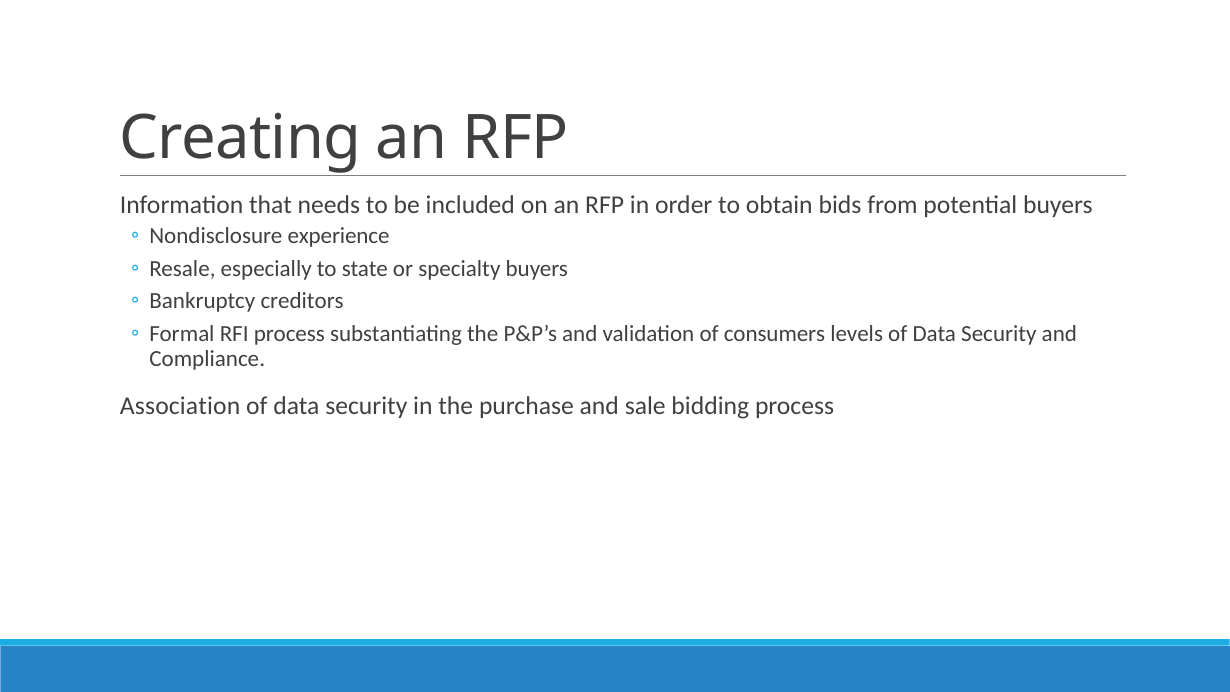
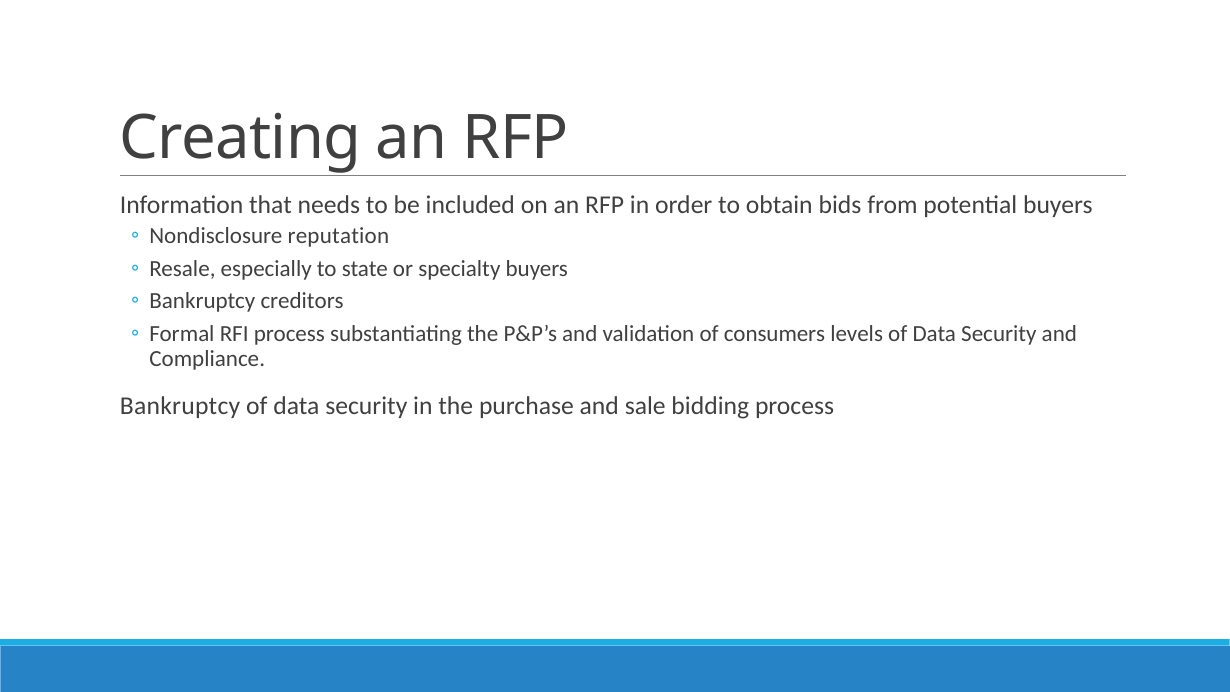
experience: experience -> reputation
Association at (180, 405): Association -> Bankruptcy
